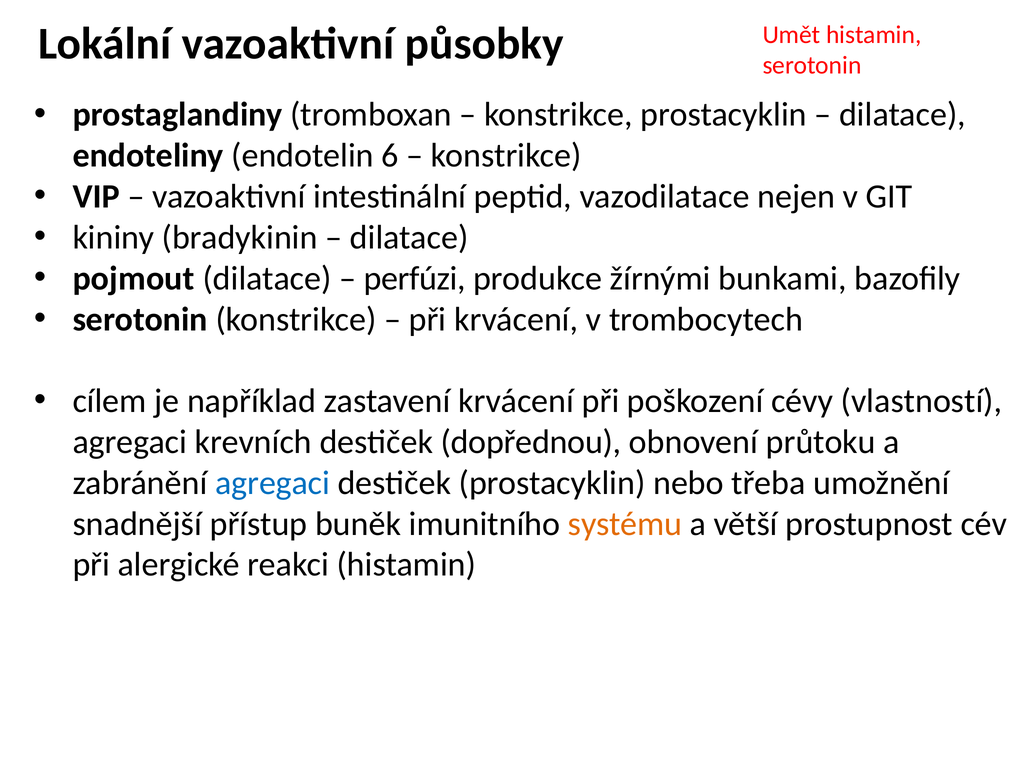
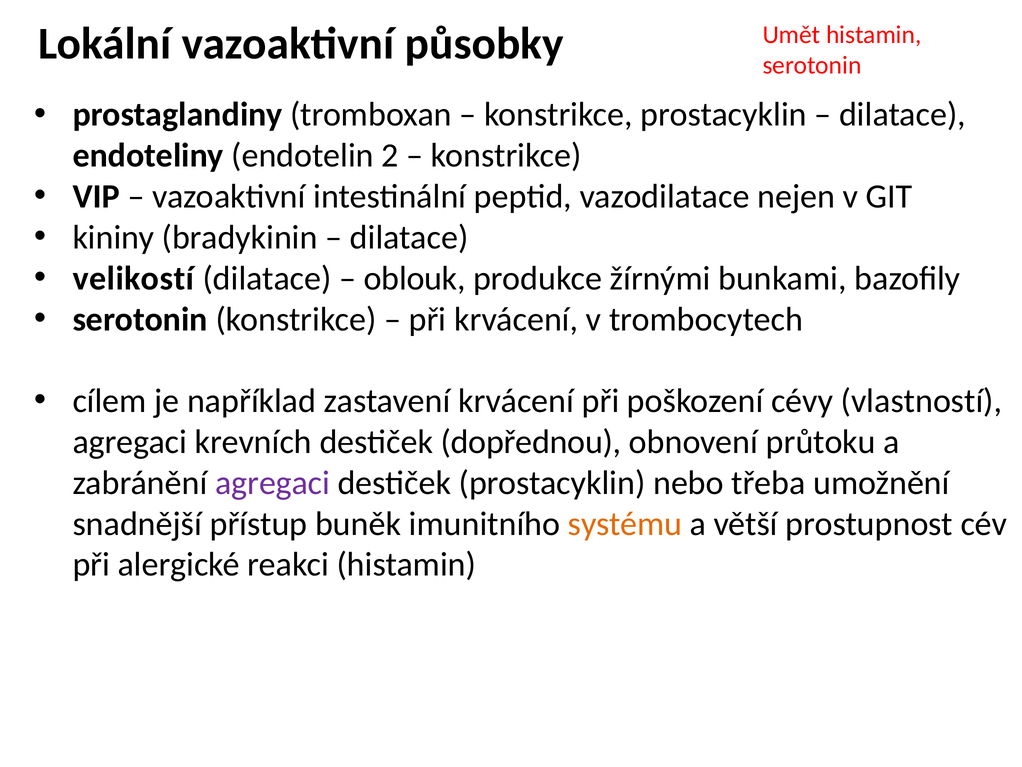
6: 6 -> 2
pojmout: pojmout -> velikostí
perfúzi: perfúzi -> oblouk
agregaci at (273, 483) colour: blue -> purple
